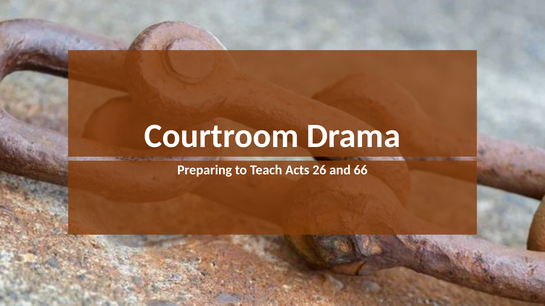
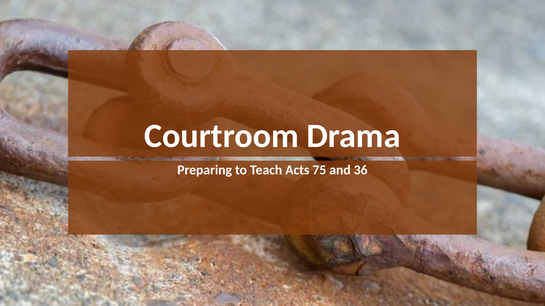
26: 26 -> 75
66: 66 -> 36
